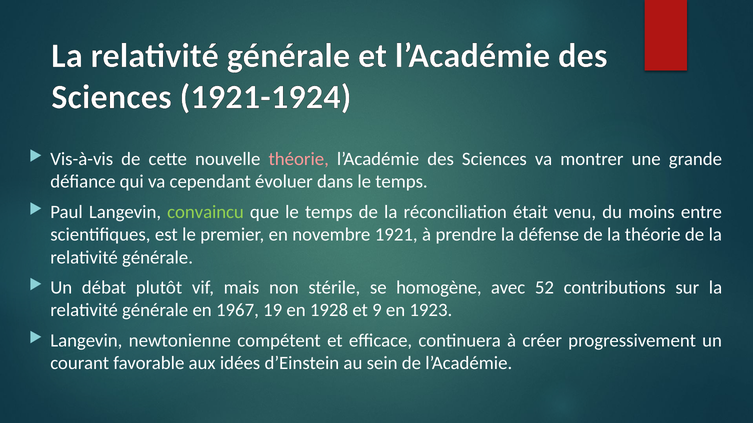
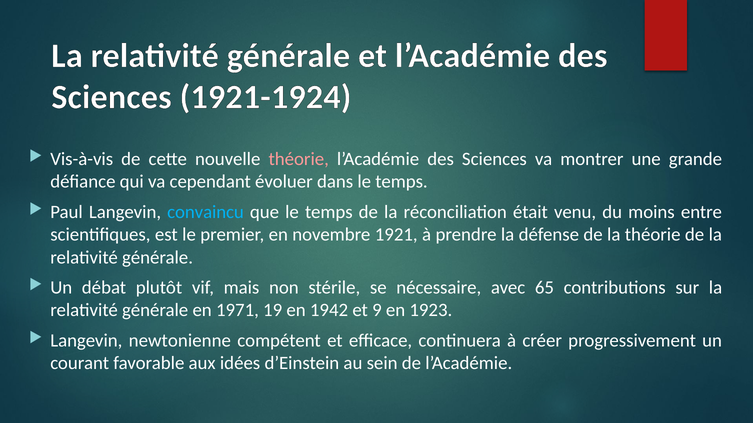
convaincu colour: light green -> light blue
homogène: homogène -> nécessaire
52: 52 -> 65
1967: 1967 -> 1971
1928: 1928 -> 1942
